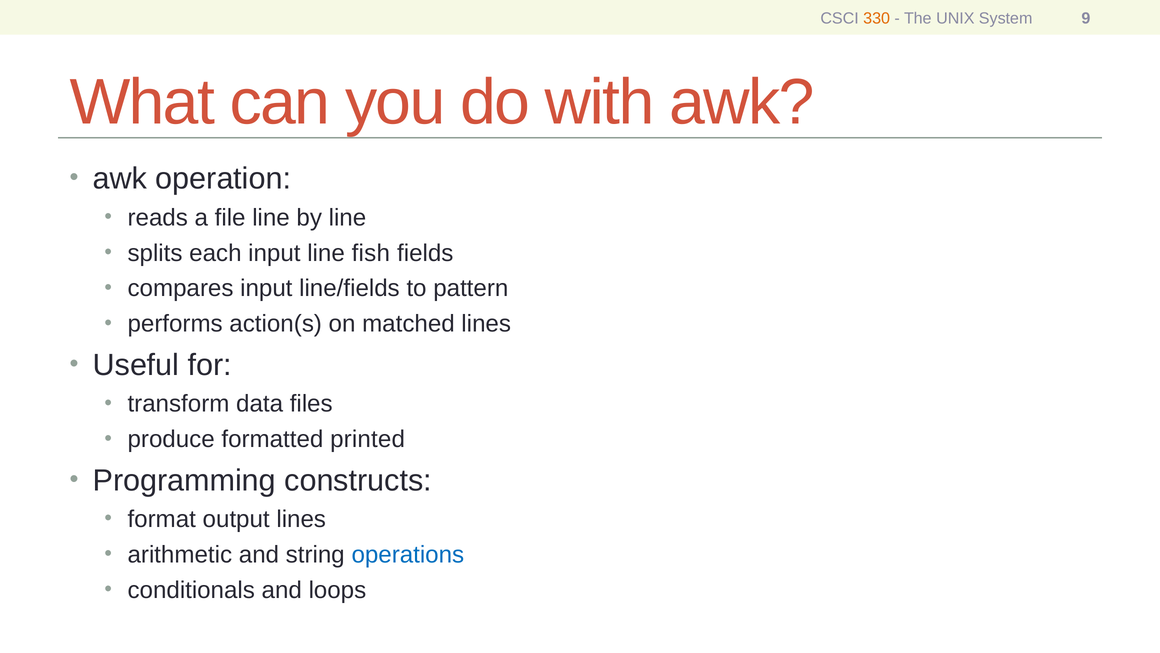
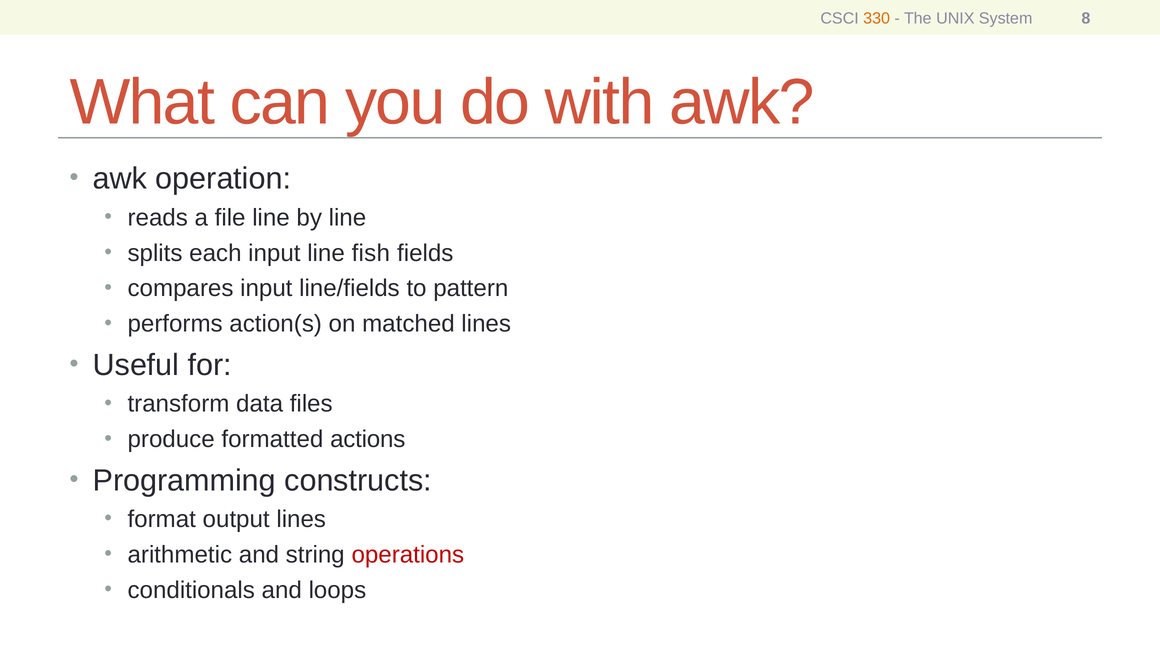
9: 9 -> 8
printed: printed -> actions
operations colour: blue -> red
